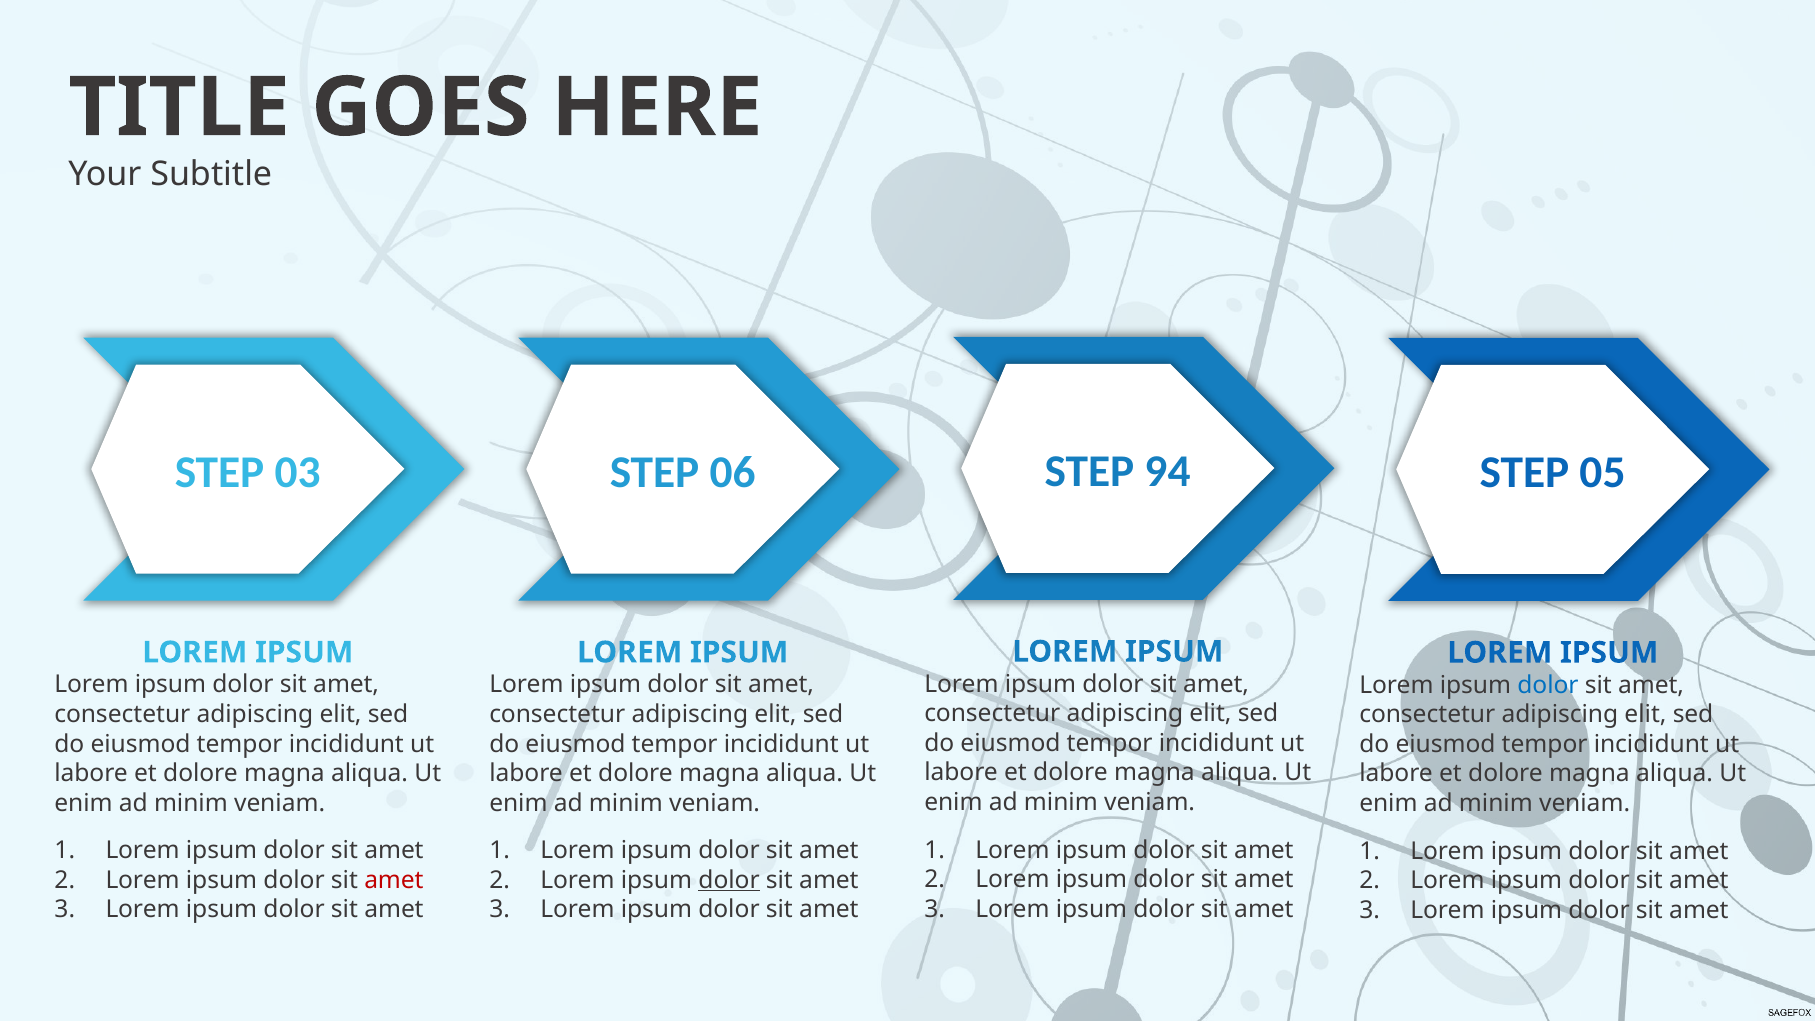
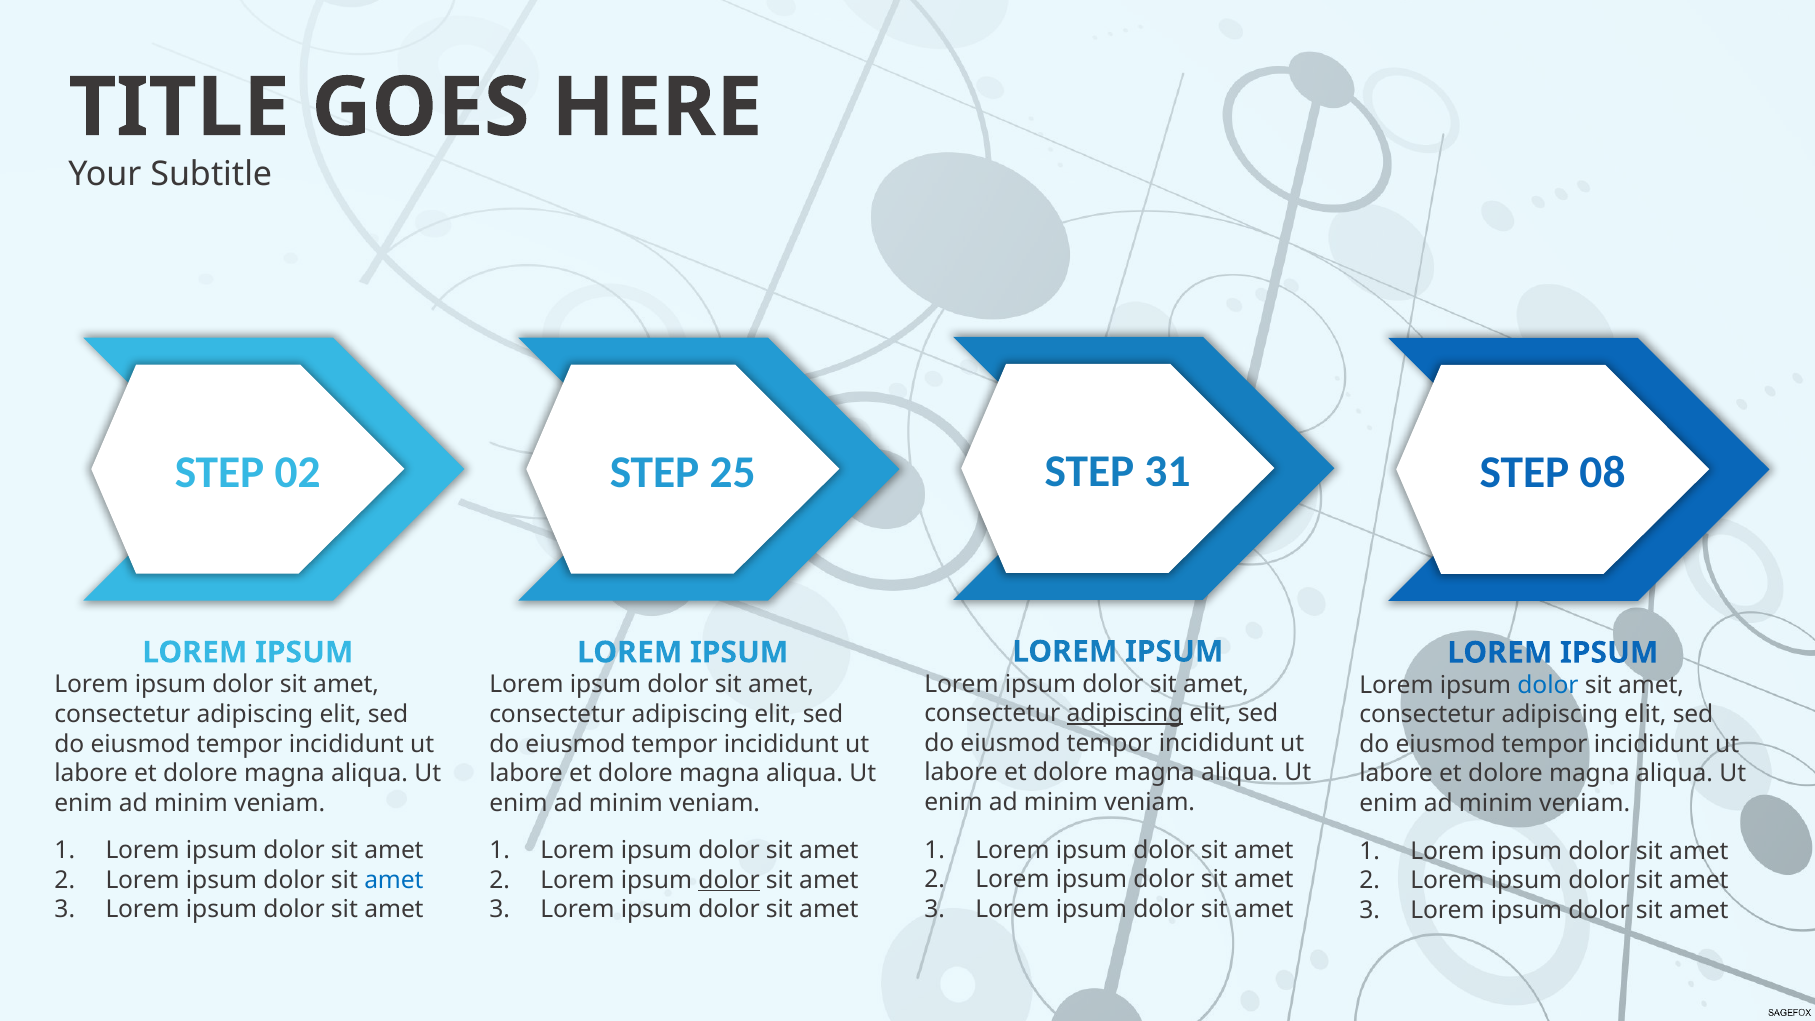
94: 94 -> 31
03: 03 -> 02
06: 06 -> 25
05: 05 -> 08
adipiscing at (1125, 714) underline: none -> present
amet at (394, 880) colour: red -> blue
